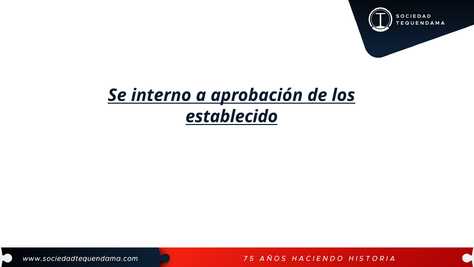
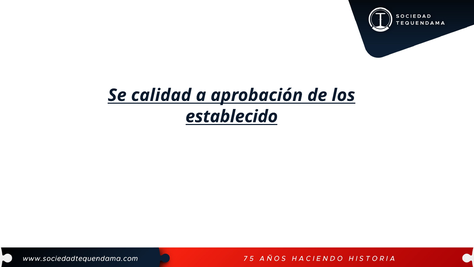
interno: interno -> calidad
